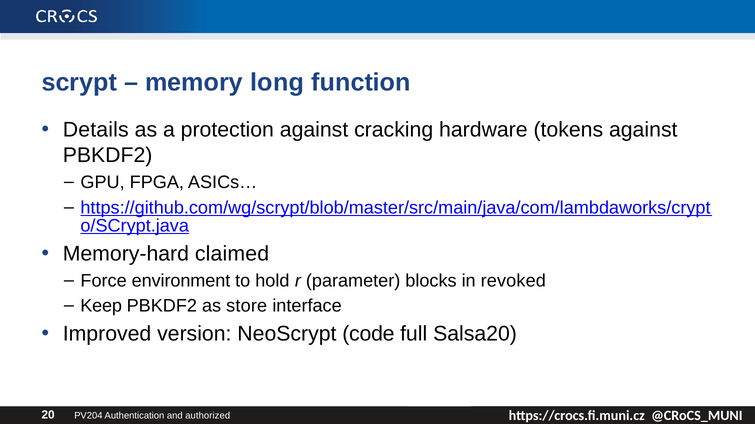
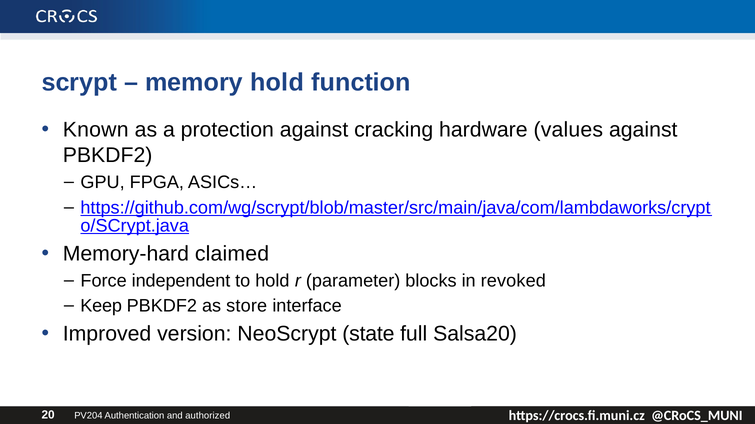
memory long: long -> hold
Details: Details -> Known
tokens: tokens -> values
environment: environment -> independent
code: code -> state
